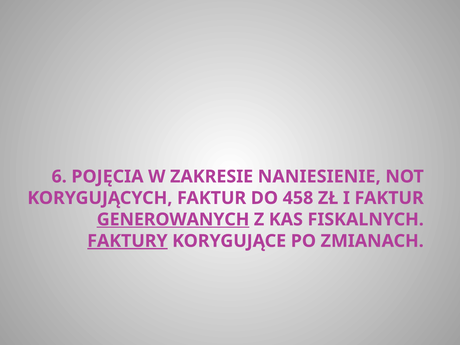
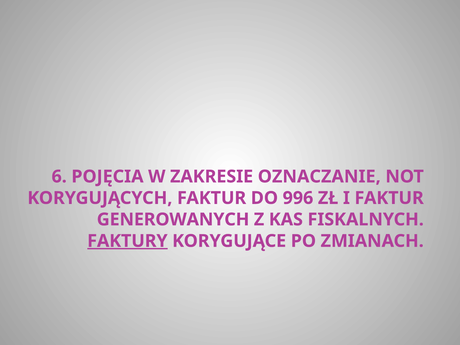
NANIESIENIE: NANIESIENIE -> OZNACZANIE
458: 458 -> 996
GENEROWANYCH underline: present -> none
